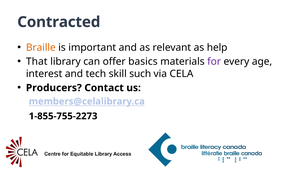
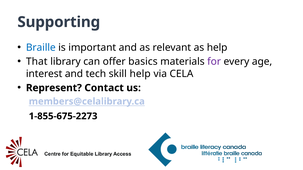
Contracted: Contracted -> Supporting
Braille colour: orange -> blue
skill such: such -> help
Producers: Producers -> Represent
1-855-755-2273: 1-855-755-2273 -> 1-855-675-2273
